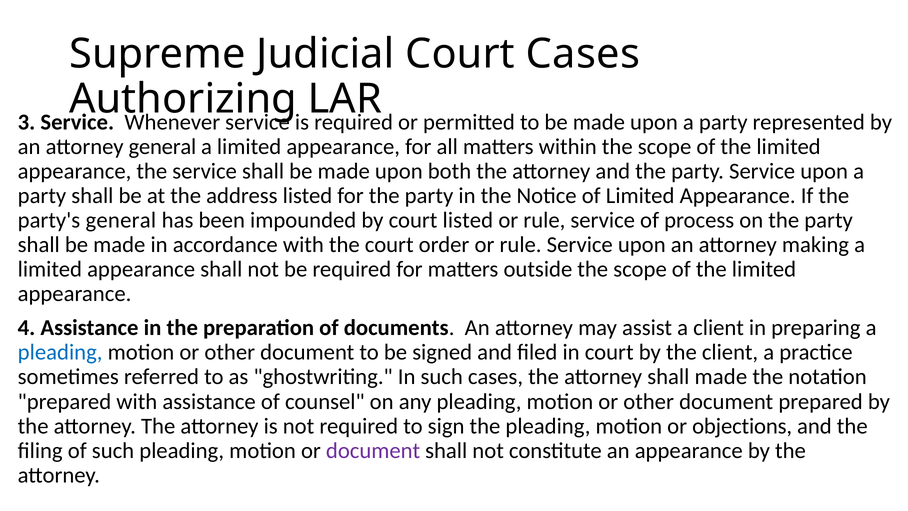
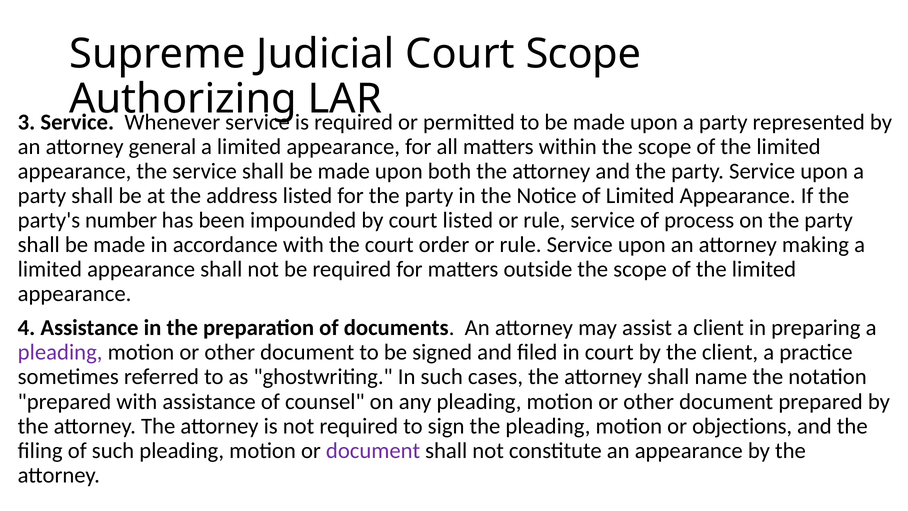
Court Cases: Cases -> Scope
party's general: general -> number
pleading at (60, 352) colour: blue -> purple
shall made: made -> name
